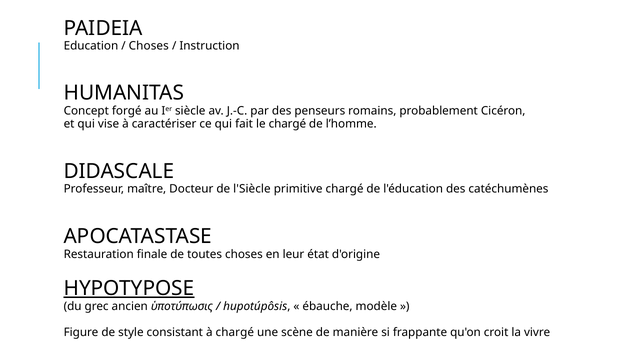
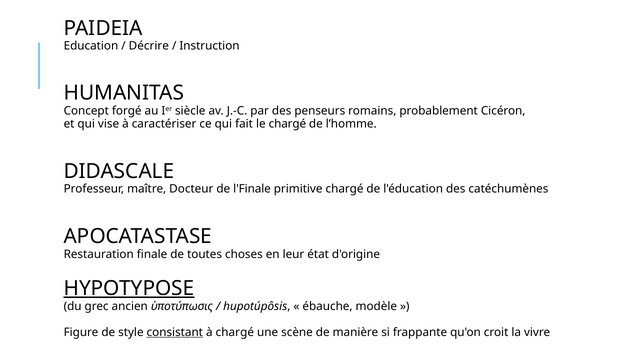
Choses at (149, 46): Choses -> Décrire
l'Siècle: l'Siècle -> l'Finale
consistant underline: none -> present
